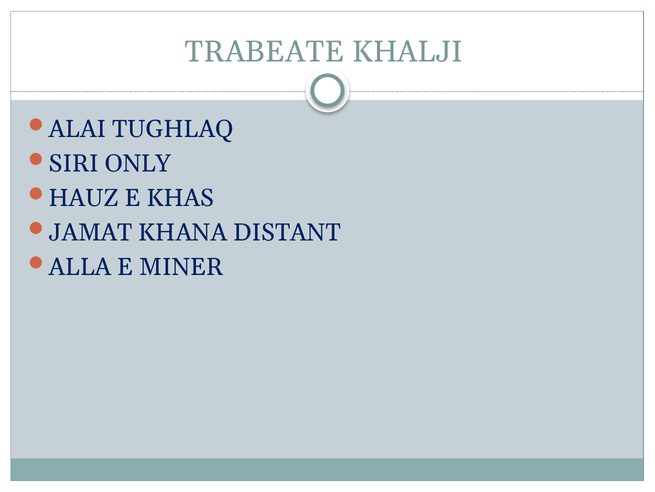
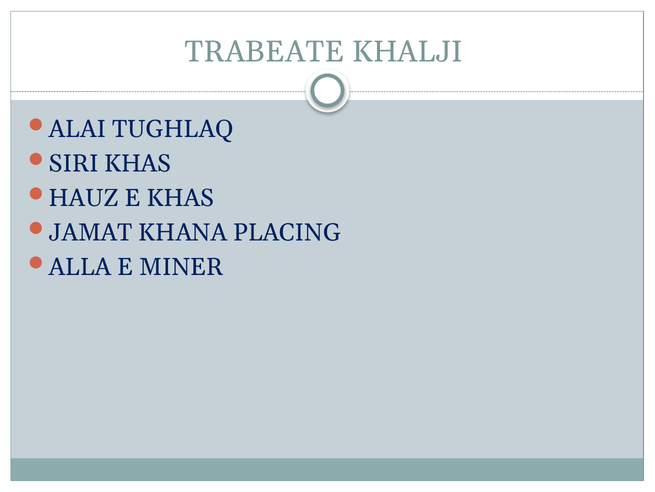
SIRI ONLY: ONLY -> KHAS
DISTANT: DISTANT -> PLACING
